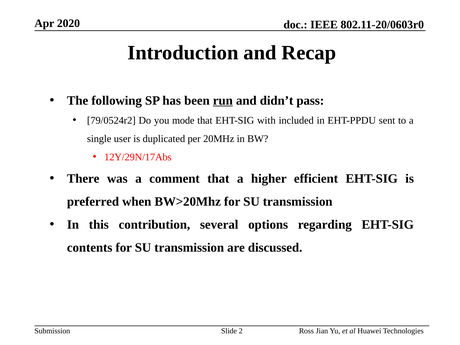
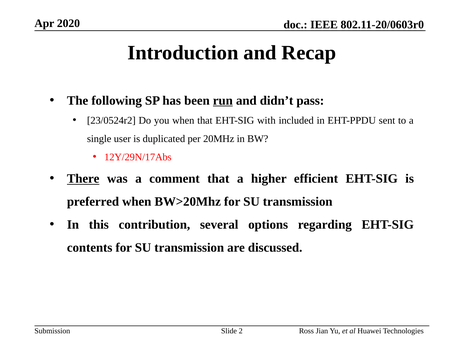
79/0524r2: 79/0524r2 -> 23/0524r2
you mode: mode -> when
There underline: none -> present
